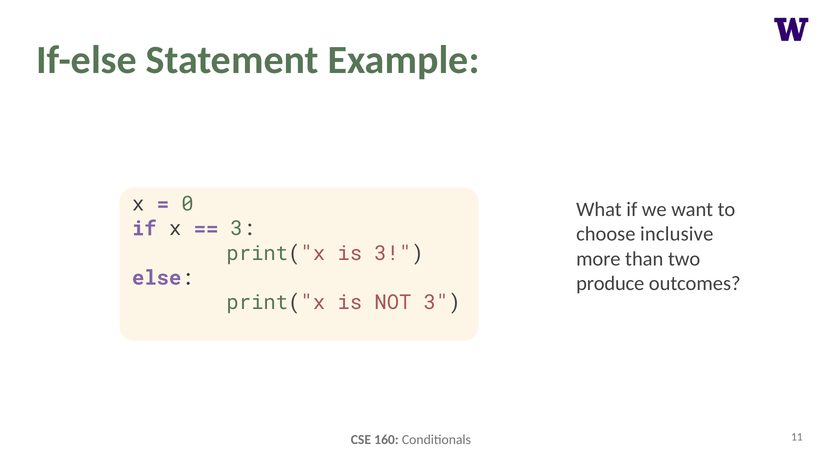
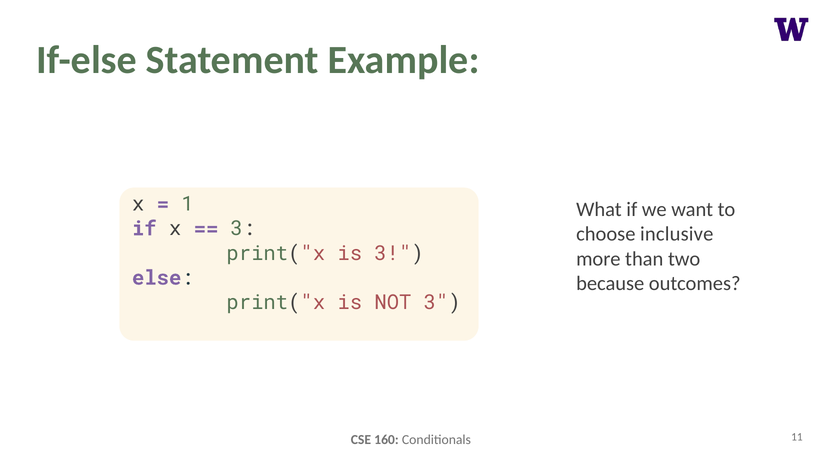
0: 0 -> 1
produce: produce -> because
